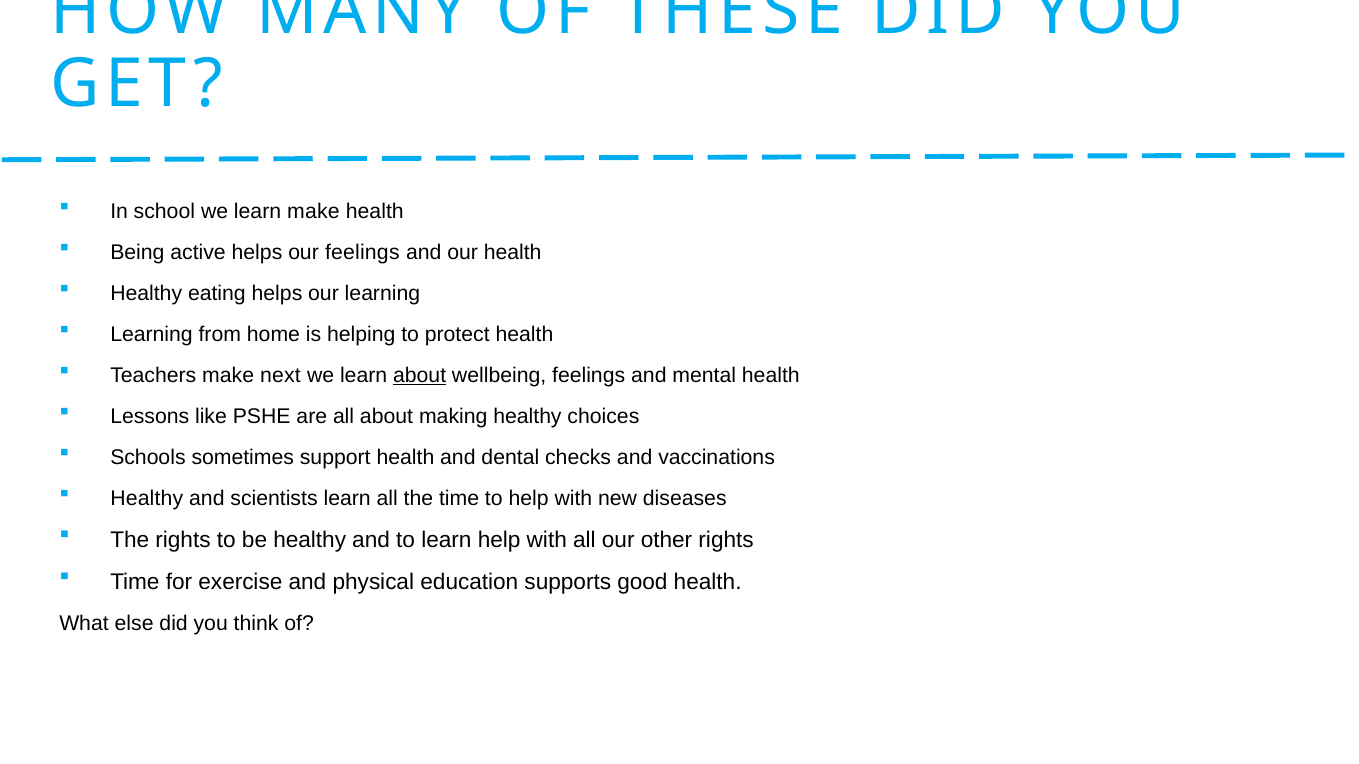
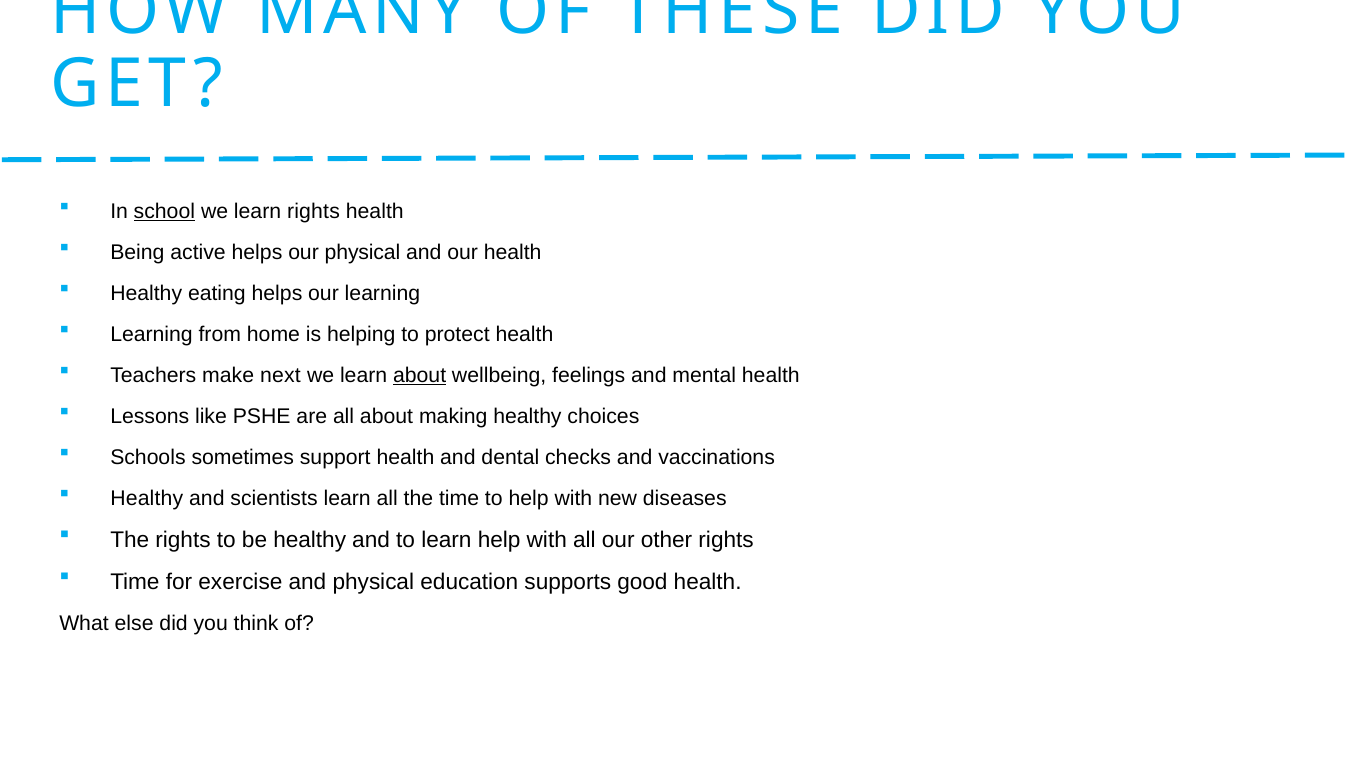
school underline: none -> present
learn make: make -> rights
our feelings: feelings -> physical
